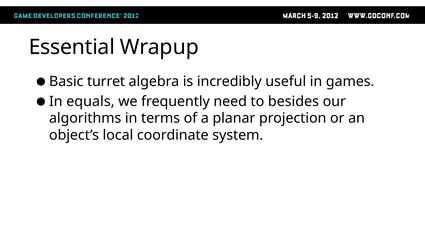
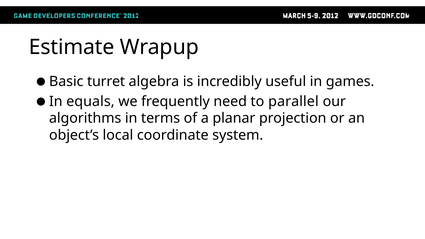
Essential: Essential -> Estimate
besides: besides -> parallel
